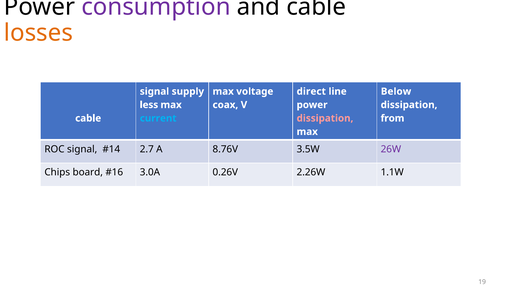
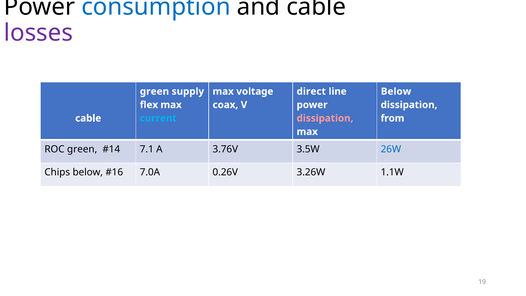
consumption colour: purple -> blue
losses colour: orange -> purple
signal at (154, 91): signal -> green
less: less -> flex
ROC signal: signal -> green
2.7: 2.7 -> 7.1
8.76V: 8.76V -> 3.76V
26W colour: purple -> blue
Chips board: board -> below
3.0A: 3.0A -> 7.0A
2.26W: 2.26W -> 3.26W
